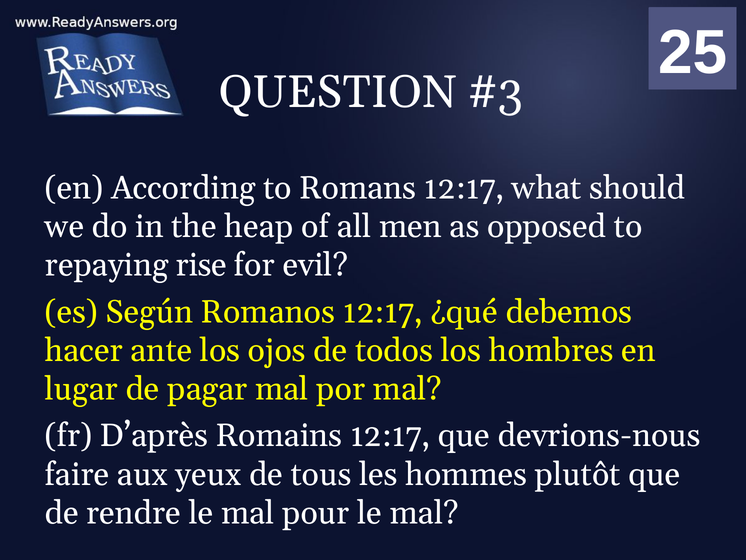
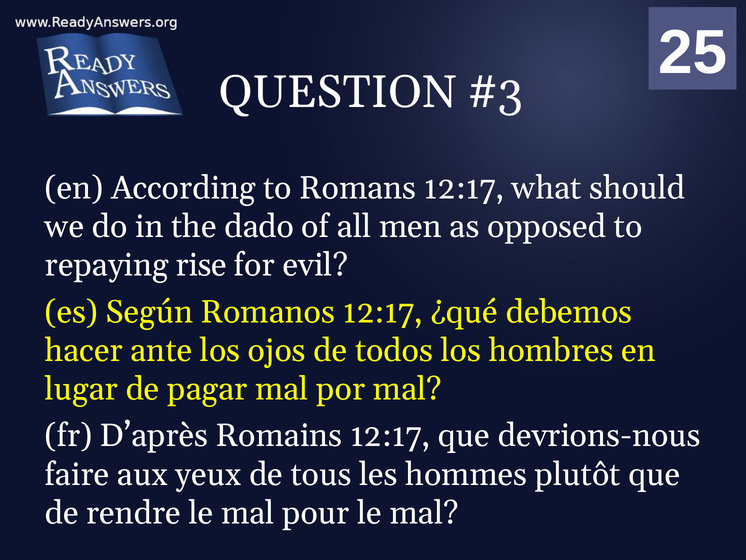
heap: heap -> dado
